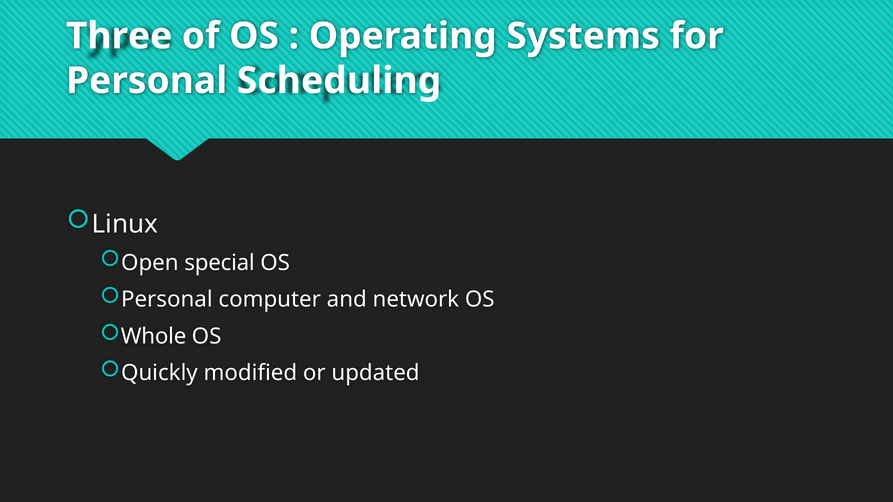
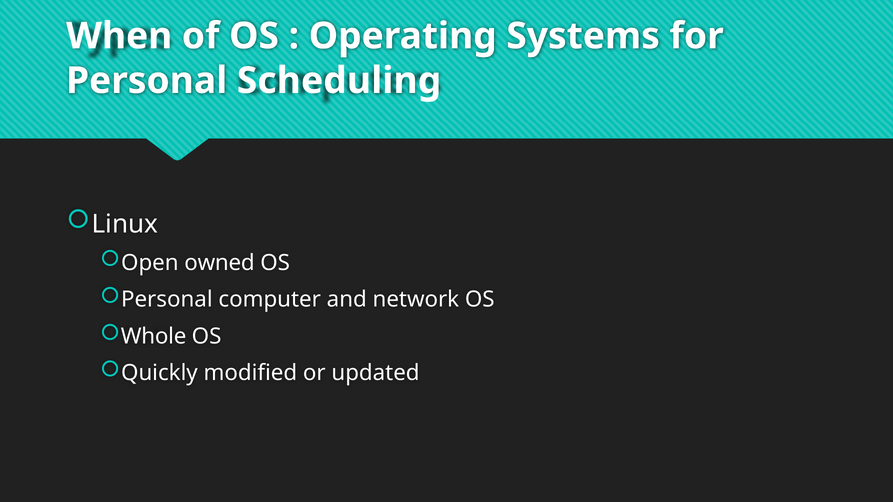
Three: Three -> When
special: special -> owned
